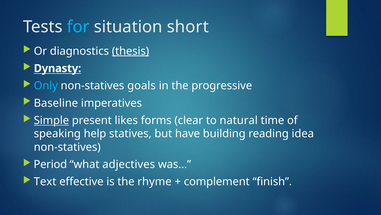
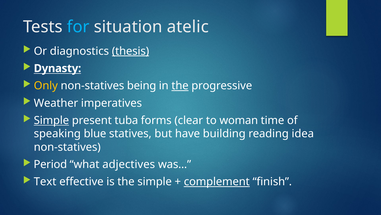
short: short -> atelic
Only colour: light blue -> yellow
goals: goals -> being
the at (180, 85) underline: none -> present
Baseline: Baseline -> Weather
likes: likes -> tuba
natural: natural -> woman
help: help -> blue
the rhyme: rhyme -> simple
complement underline: none -> present
